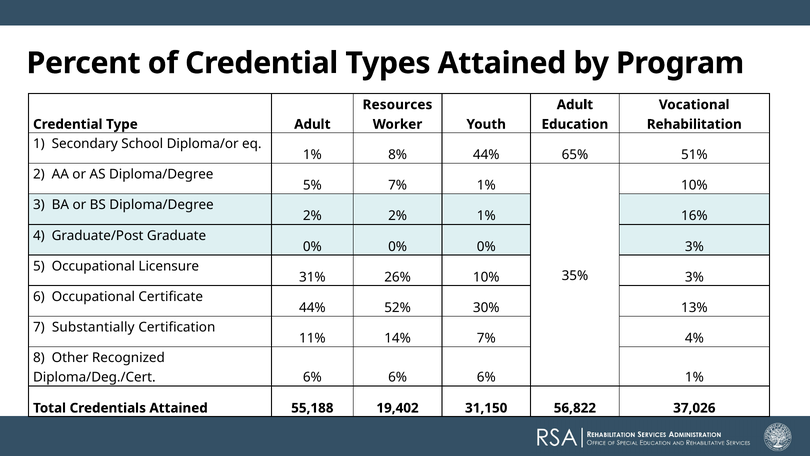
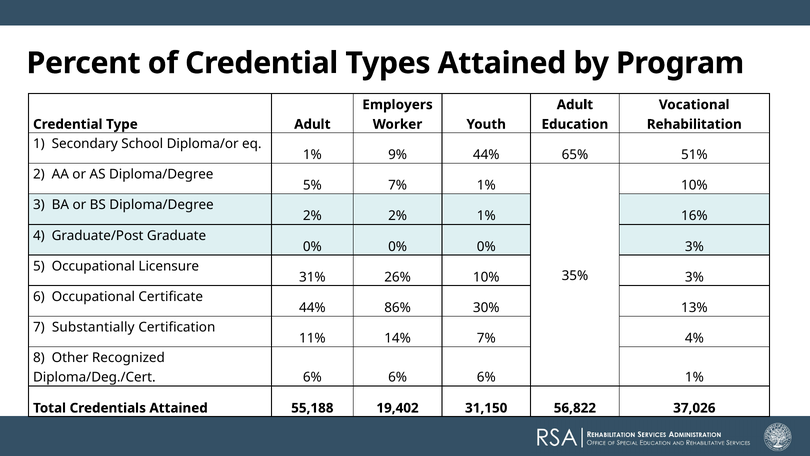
Resources: Resources -> Employers
8%: 8% -> 9%
52%: 52% -> 86%
